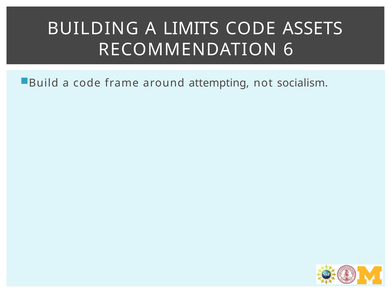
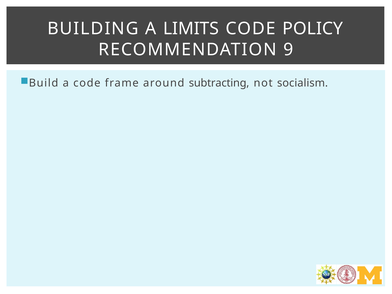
ASSETS: ASSETS -> POLICY
6: 6 -> 9
attempting: attempting -> subtracting
